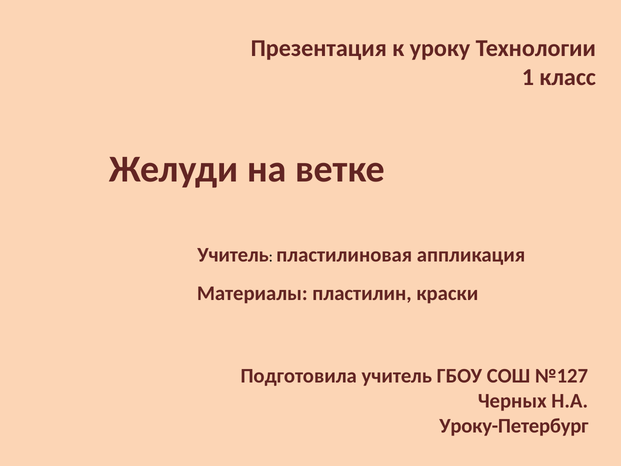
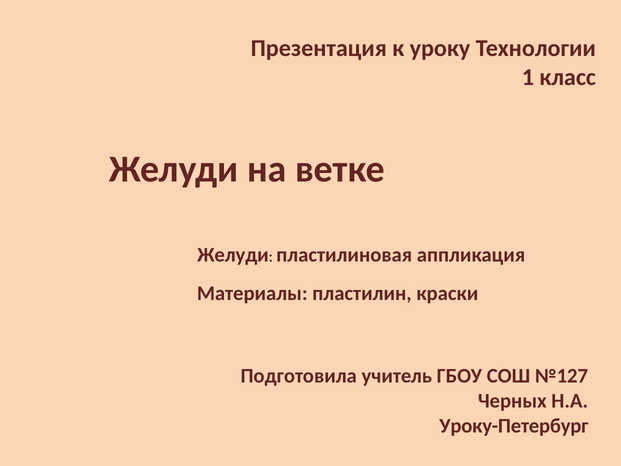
Учитель at (233, 255): Учитель -> Желуди
